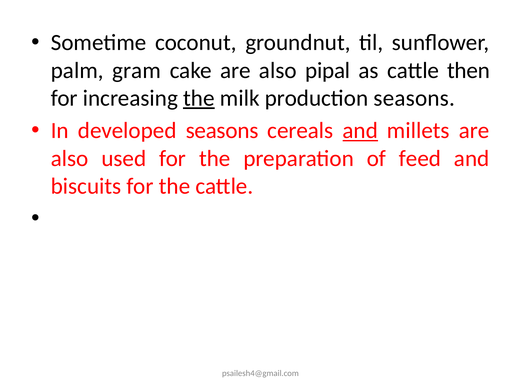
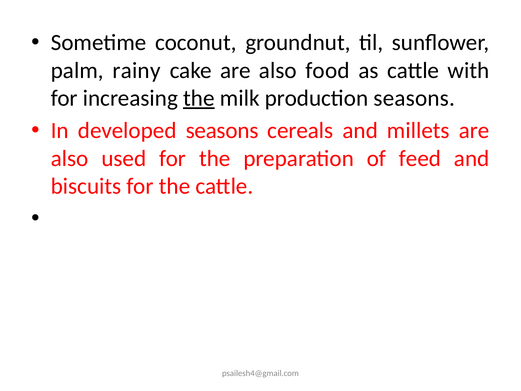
gram: gram -> rainy
pipal: pipal -> food
then: then -> with
and at (360, 131) underline: present -> none
